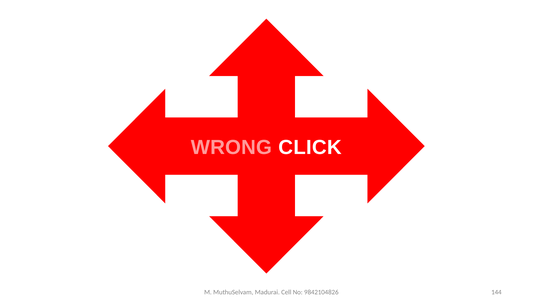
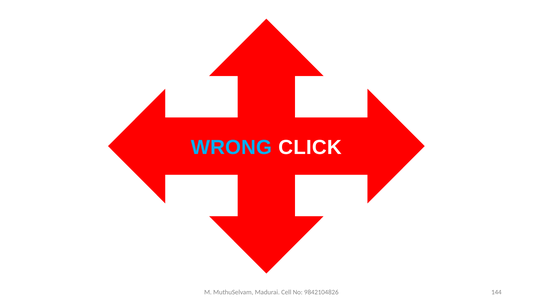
WRONG colour: pink -> light blue
